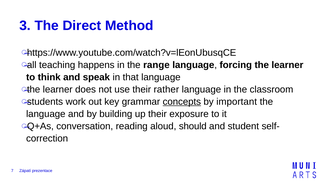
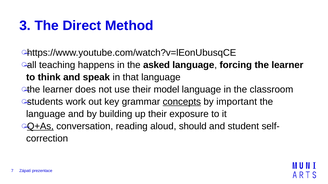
range: range -> asked
rather: rather -> model
Q+As underline: none -> present
